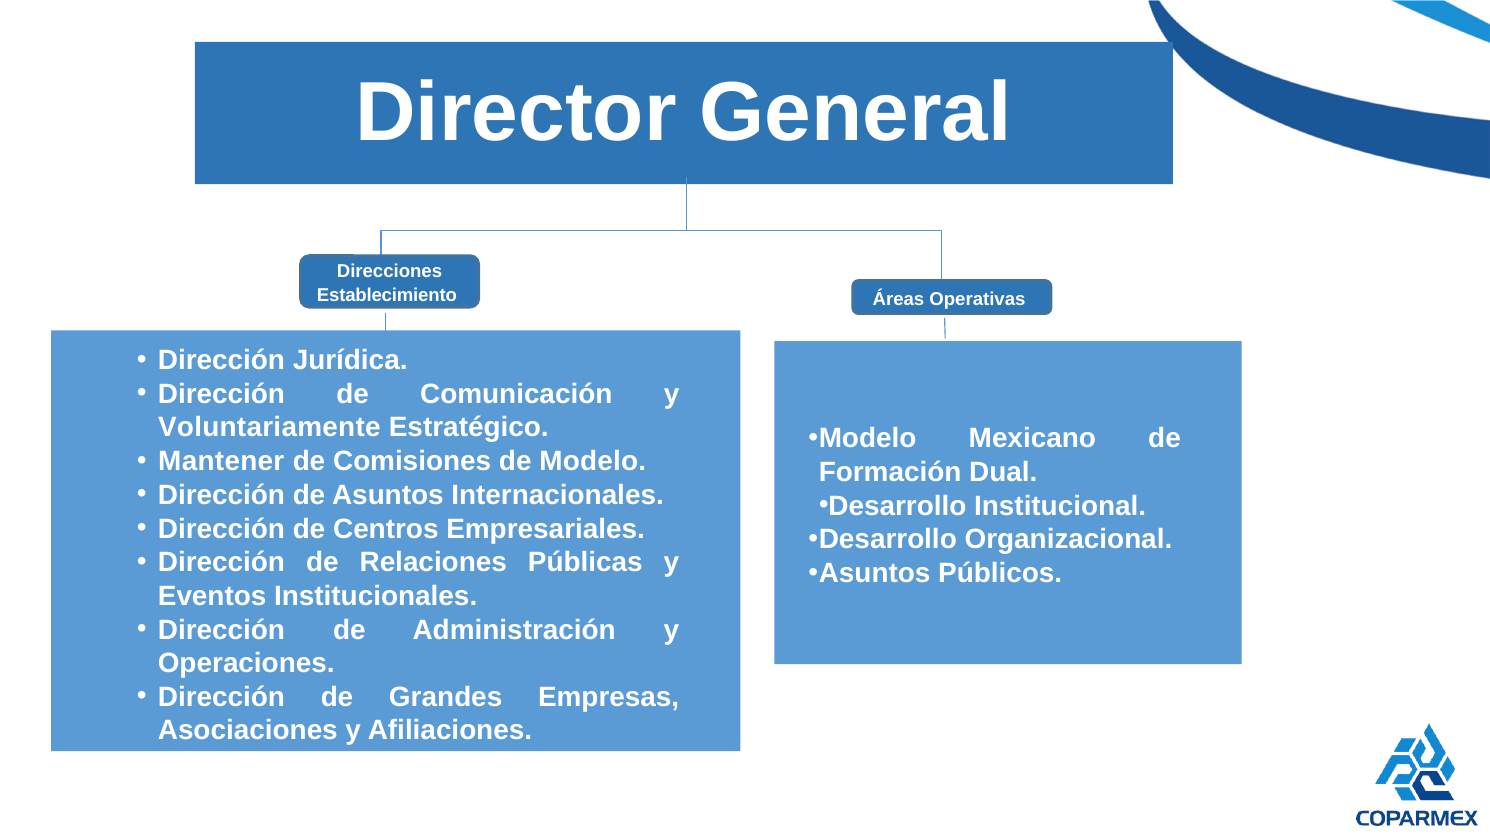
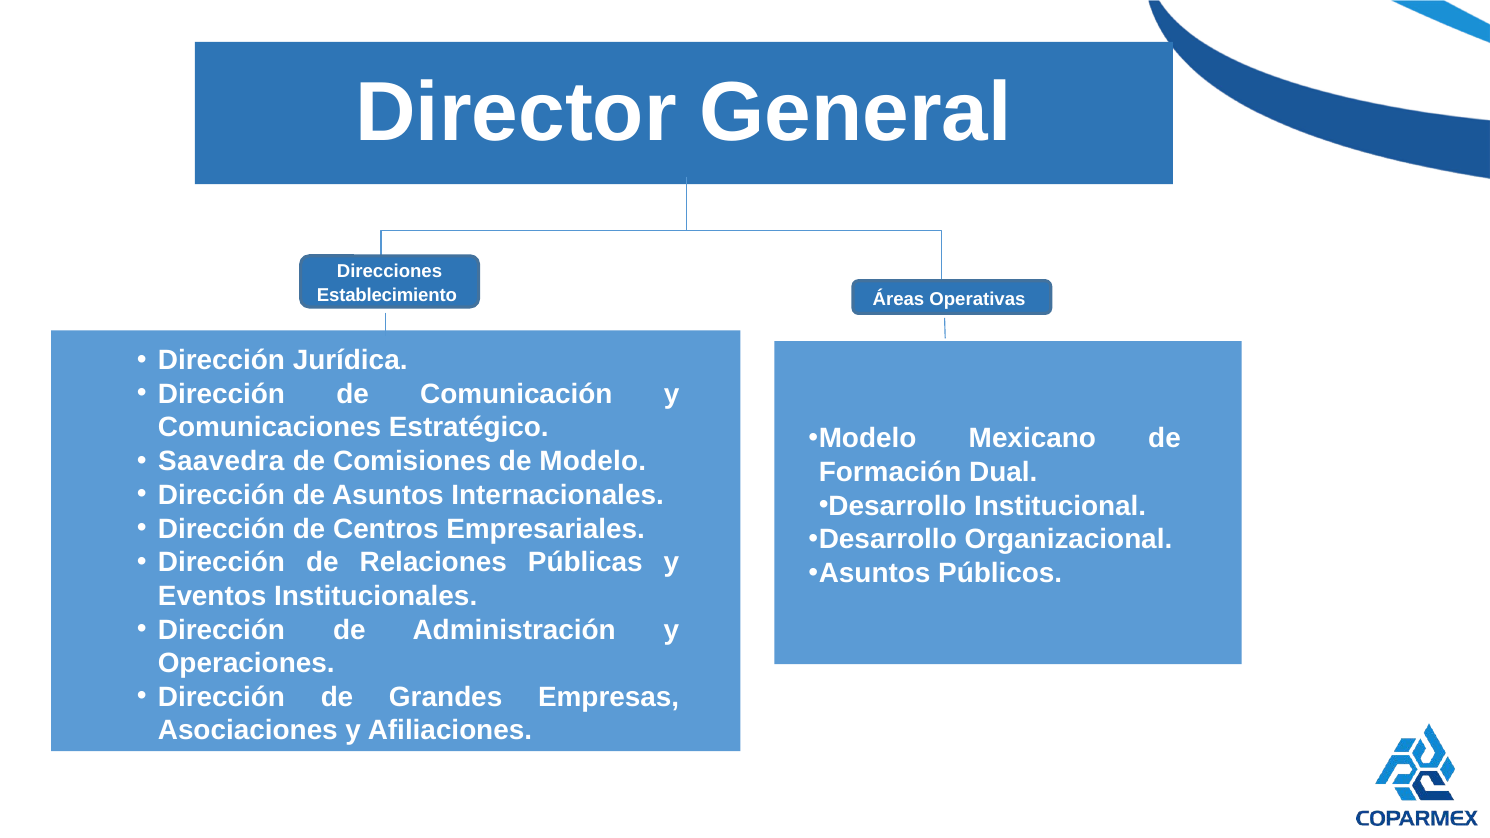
Voluntariamente: Voluntariamente -> Comunicaciones
Mantener: Mantener -> Saavedra
